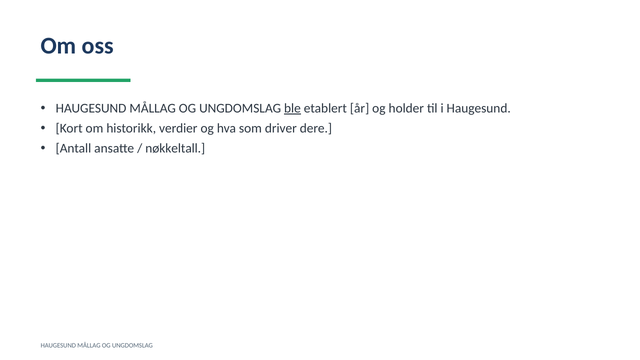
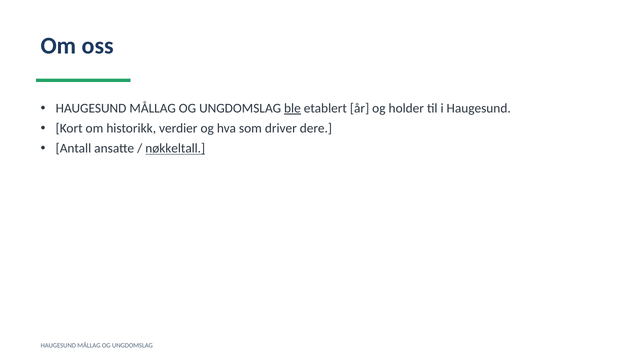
nøkkeltall underline: none -> present
